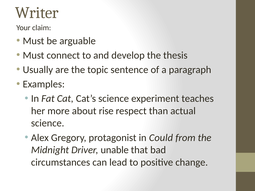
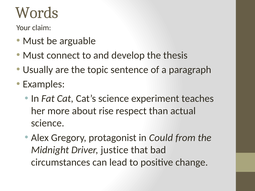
Writer: Writer -> Words
unable: unable -> justice
